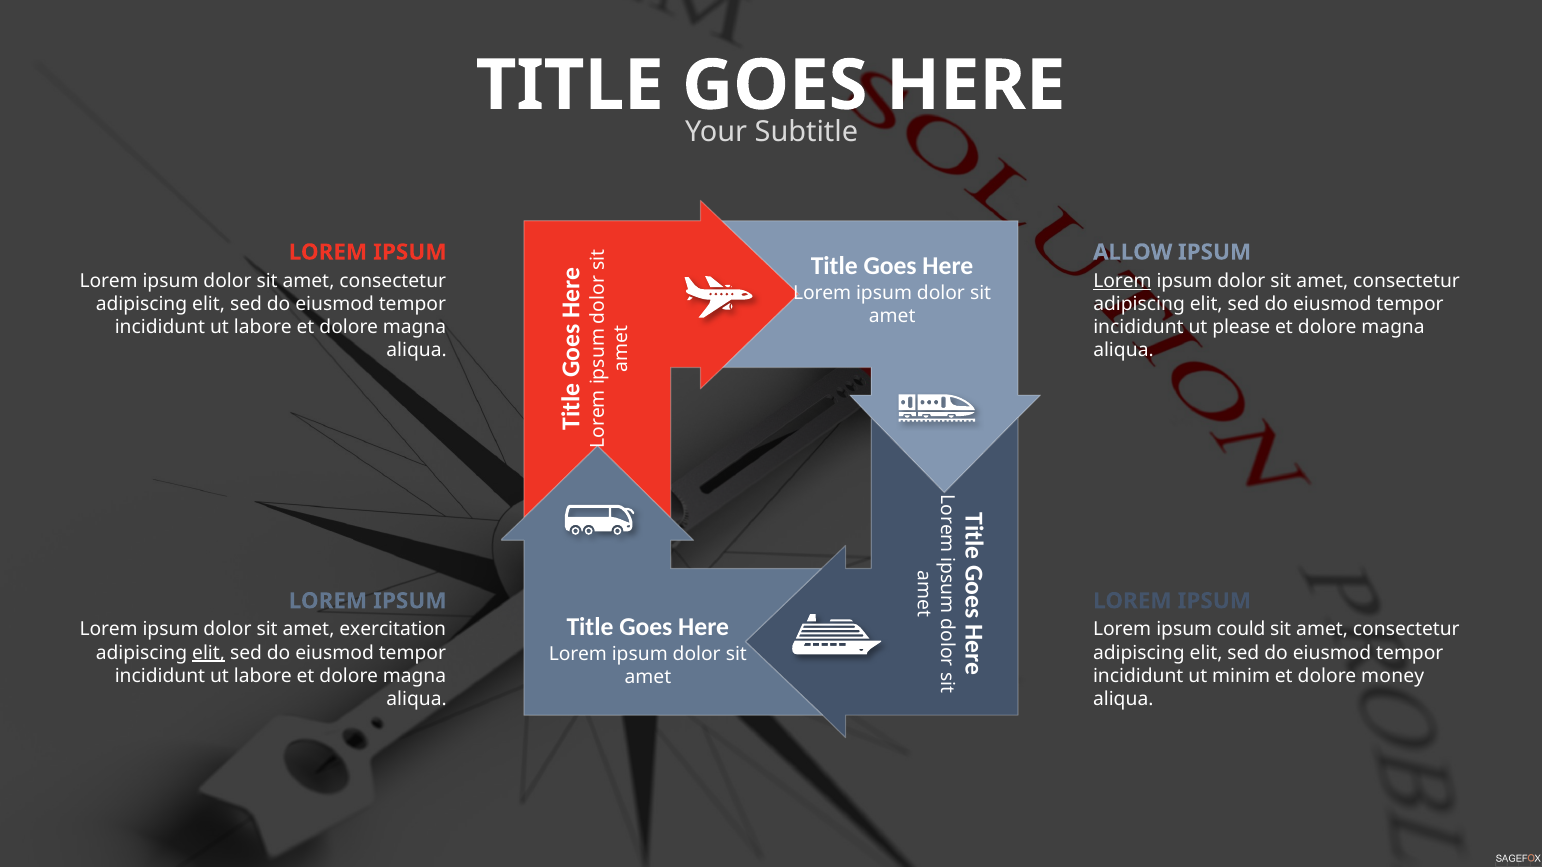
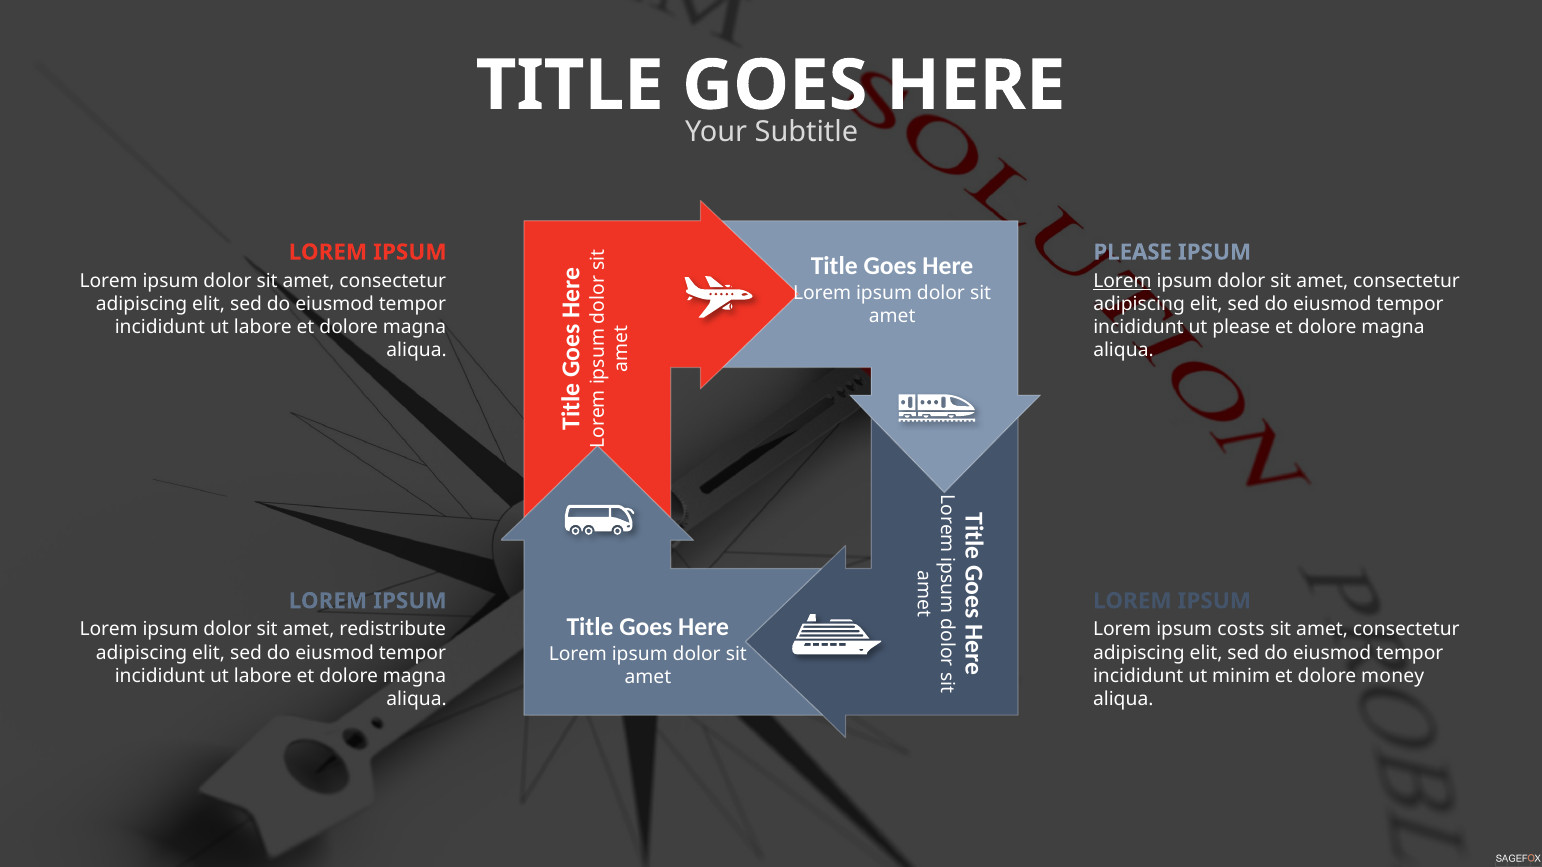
ALLOW at (1133, 252): ALLOW -> PLEASE
exercitation: exercitation -> redistribute
could: could -> costs
elit at (209, 653) underline: present -> none
